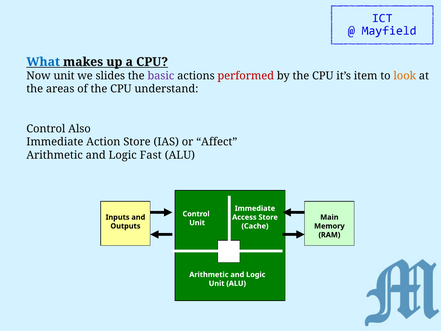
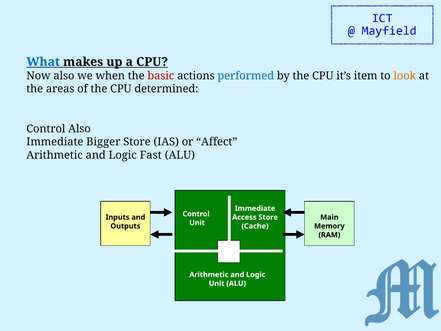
Now unit: unit -> also
slides: slides -> when
basic colour: purple -> red
performed colour: red -> blue
understand: understand -> determined
Action: Action -> Bigger
